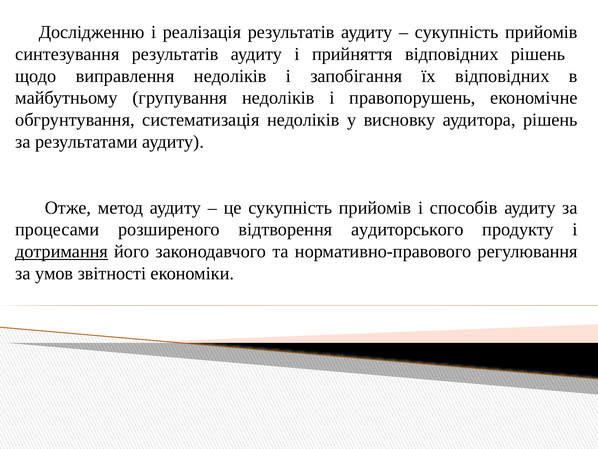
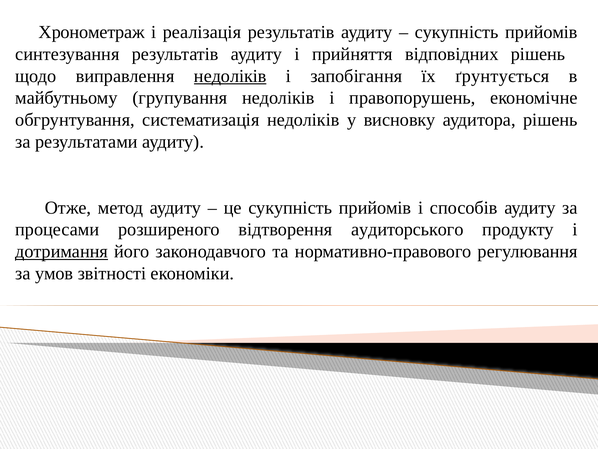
Дослідженню: Дослідженню -> Хронометраж
недоліків at (230, 76) underline: none -> present
їх відповідних: відповідних -> ґрунтується
